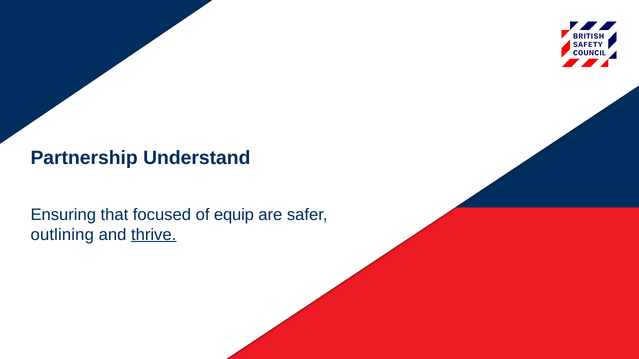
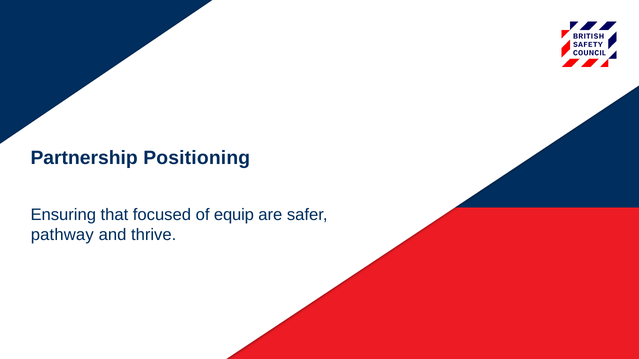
Understand: Understand -> Positioning
outlining: outlining -> pathway
thrive underline: present -> none
